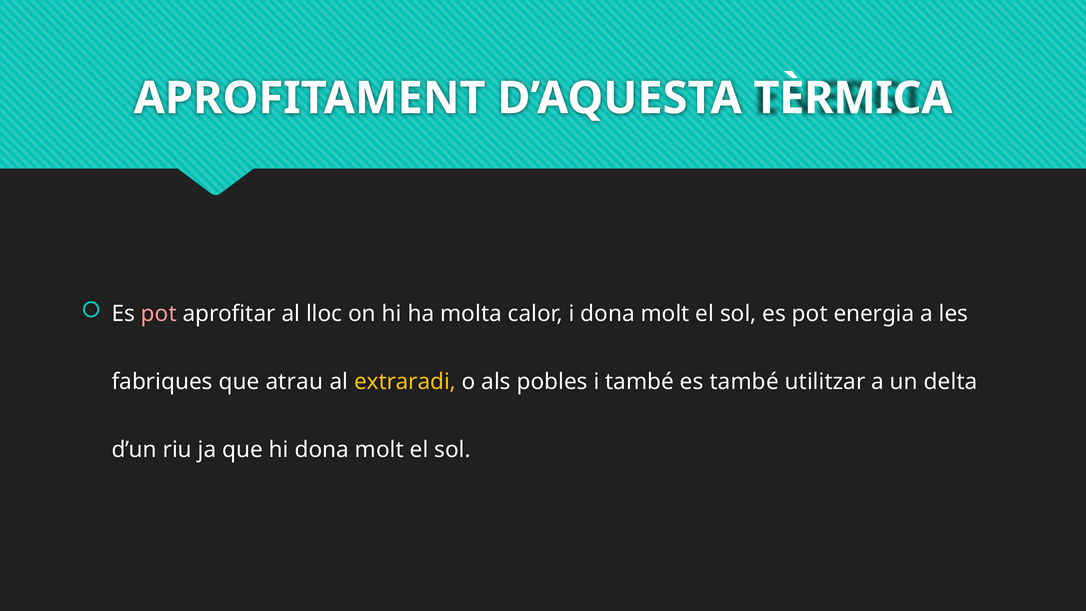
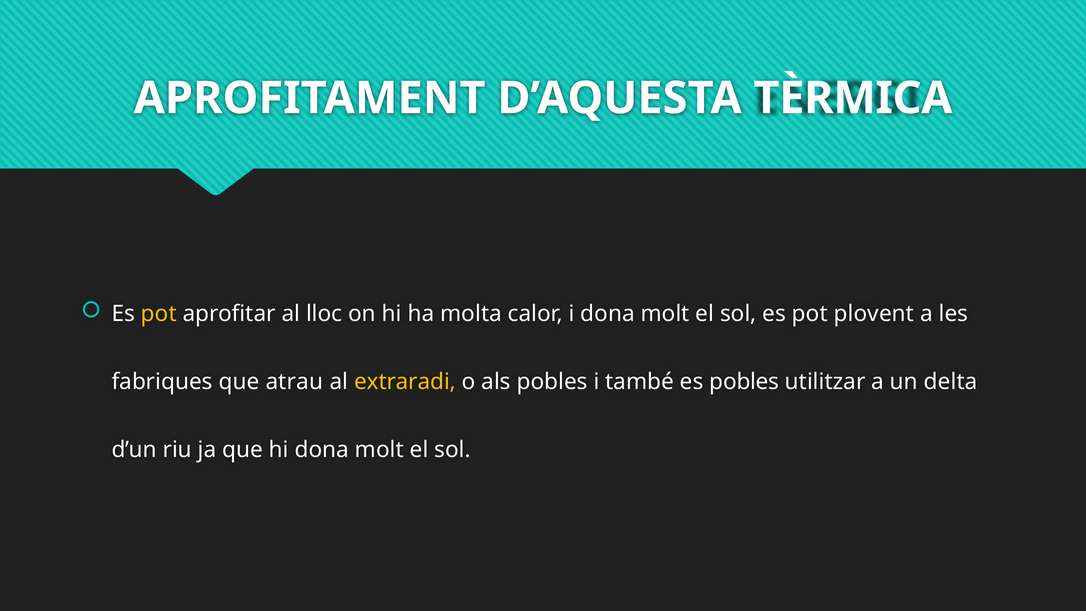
pot at (159, 314) colour: pink -> yellow
energia: energia -> plovent
es també: també -> pobles
